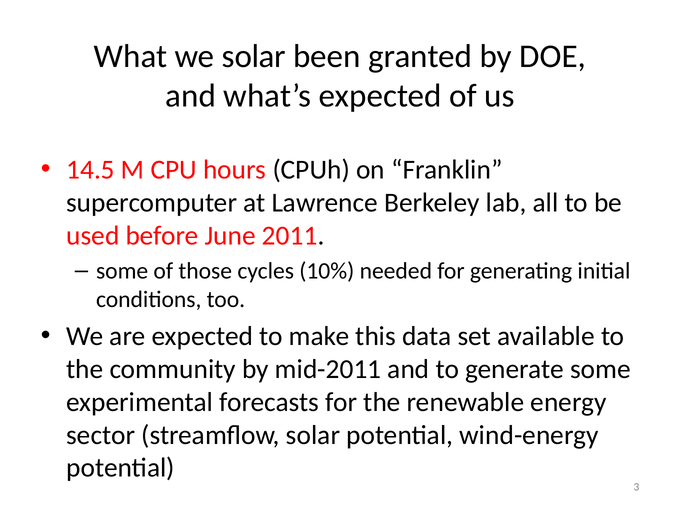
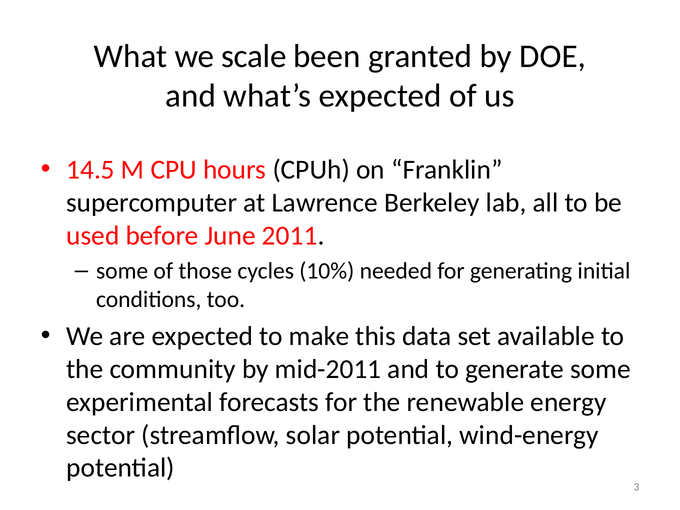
we solar: solar -> scale
